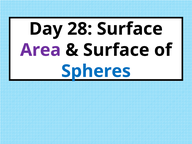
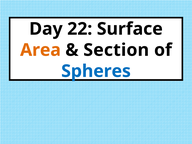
28: 28 -> 22
Area colour: purple -> orange
Surface at (116, 50): Surface -> Section
